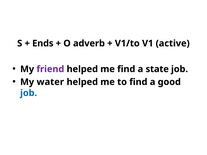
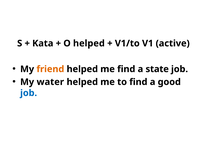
Ends: Ends -> Kata
O adverb: adverb -> helped
friend colour: purple -> orange
